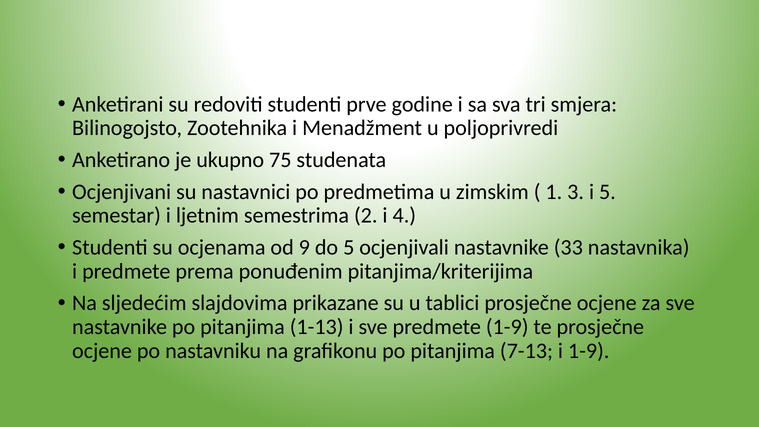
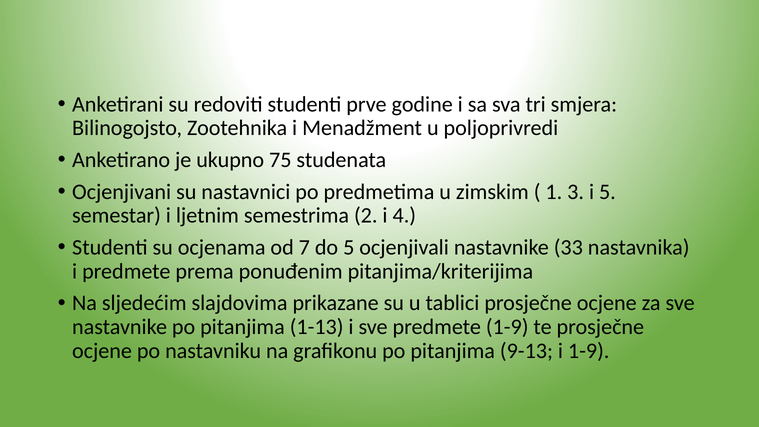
9: 9 -> 7
7-13: 7-13 -> 9-13
